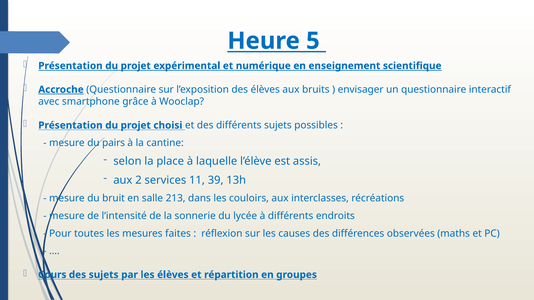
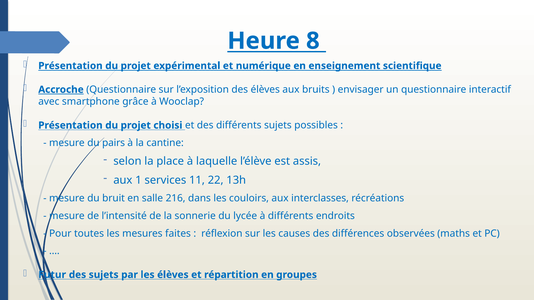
5: 5 -> 8
2: 2 -> 1
39: 39 -> 22
213: 213 -> 216
Cours: Cours -> Futur
